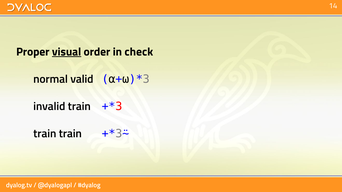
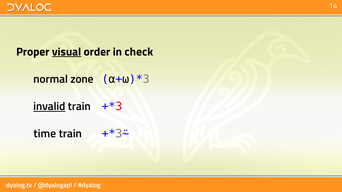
valid: valid -> zone
invalid underline: none -> present
train at (45, 134): train -> time
